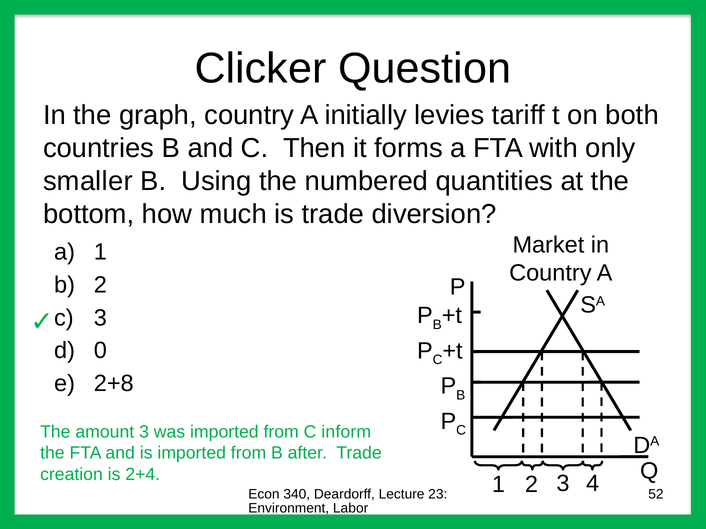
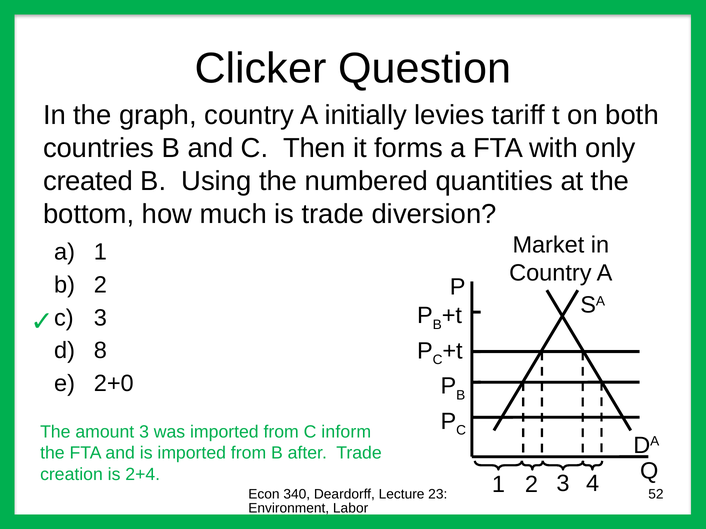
smaller: smaller -> created
0: 0 -> 8
2+8: 2+8 -> 2+0
